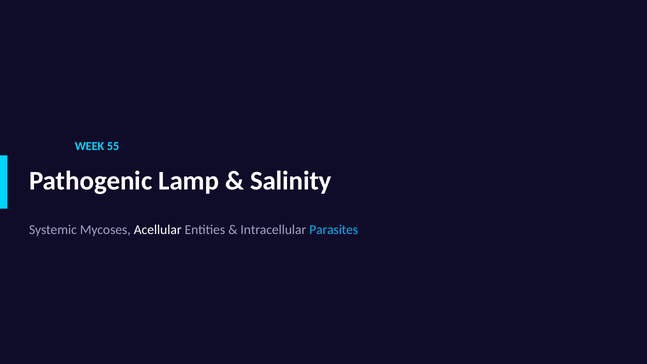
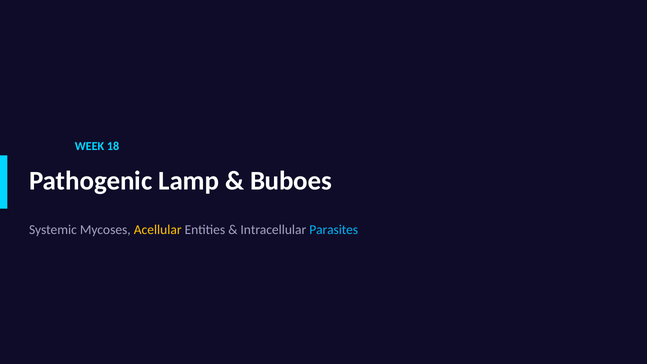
55: 55 -> 18
Salinity: Salinity -> Buboes
Acellular colour: white -> yellow
